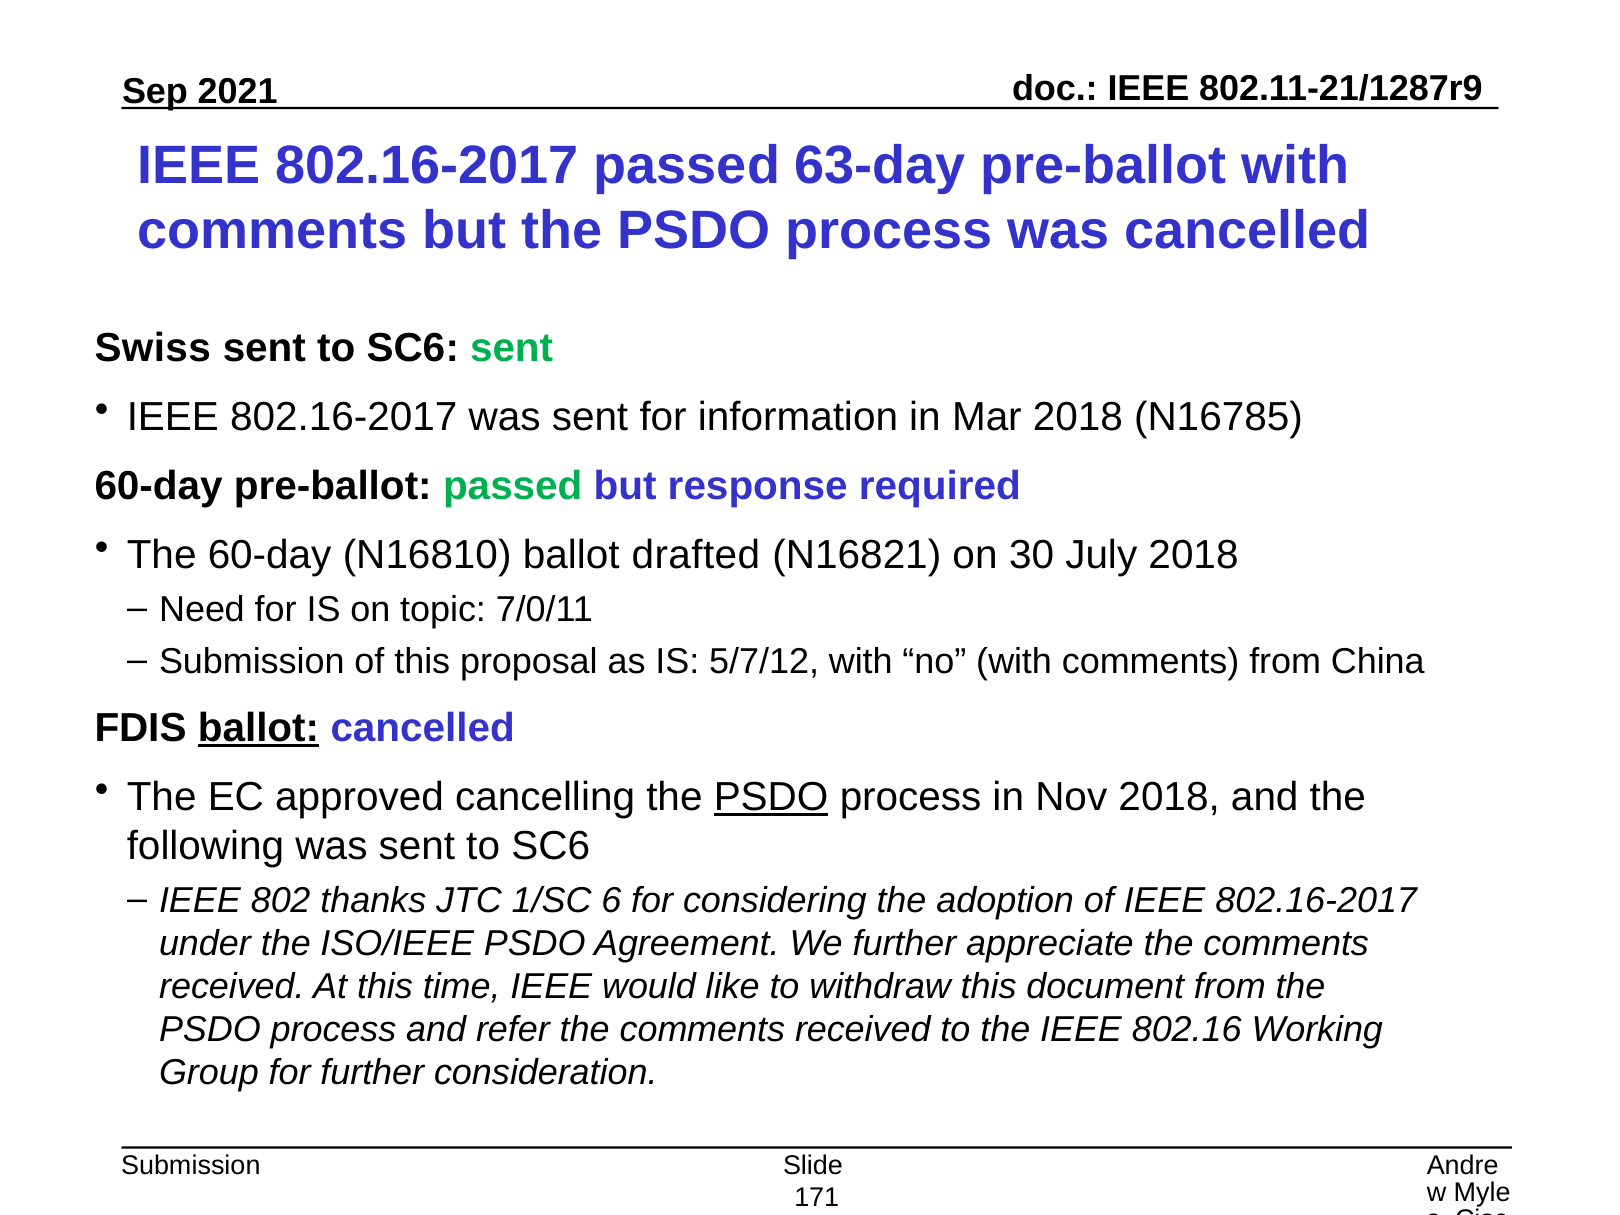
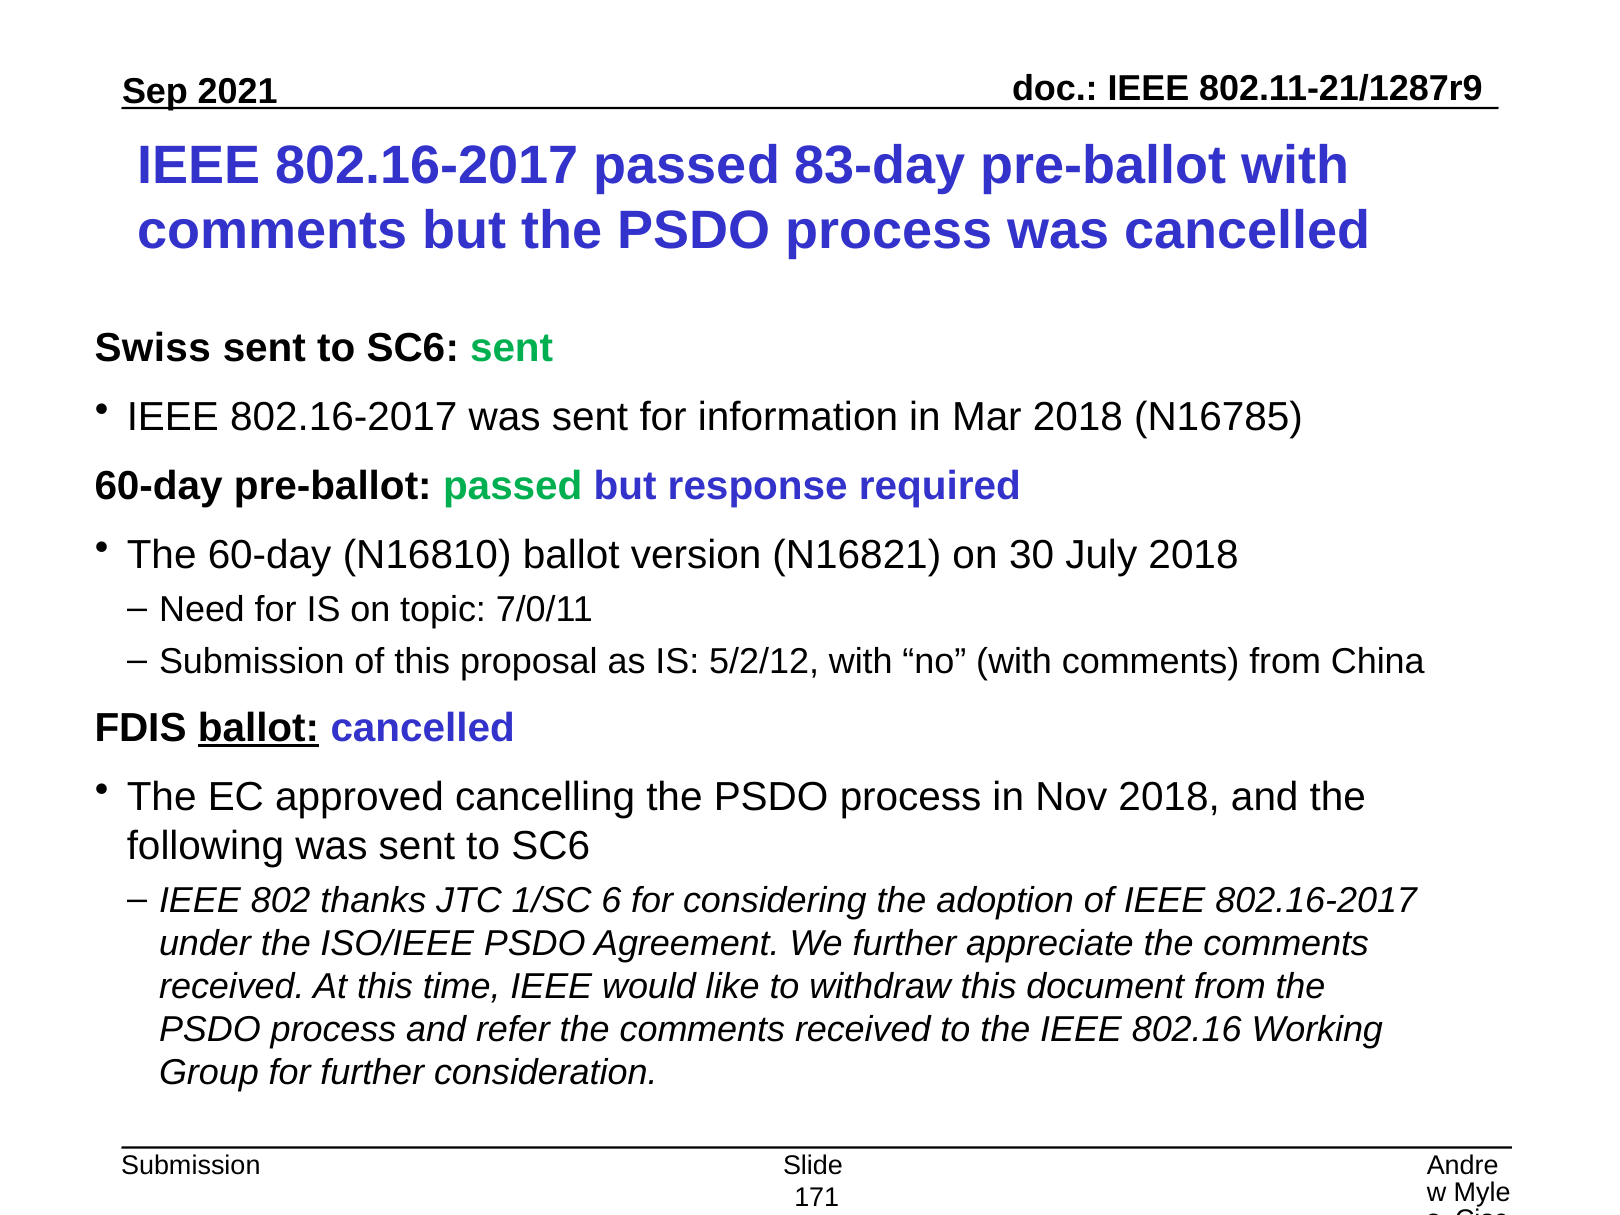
63-day: 63-day -> 83-day
drafted: drafted -> version
5/7/12: 5/7/12 -> 5/2/12
PSDO at (771, 797) underline: present -> none
